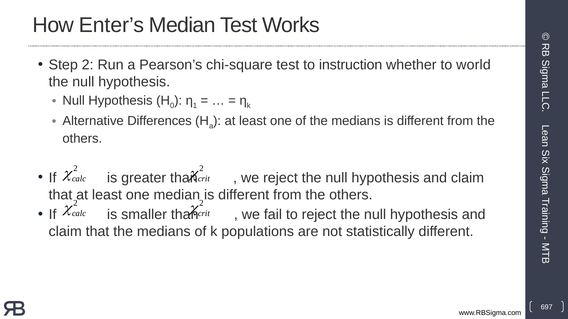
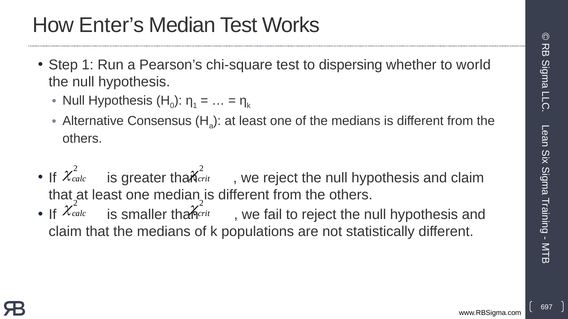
Step 2: 2 -> 1
instruction: instruction -> dispersing
Differences: Differences -> Consensus
